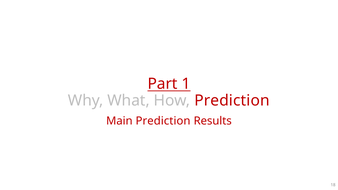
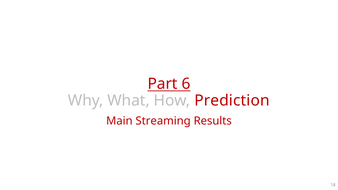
1: 1 -> 6
Main Prediction: Prediction -> Streaming
